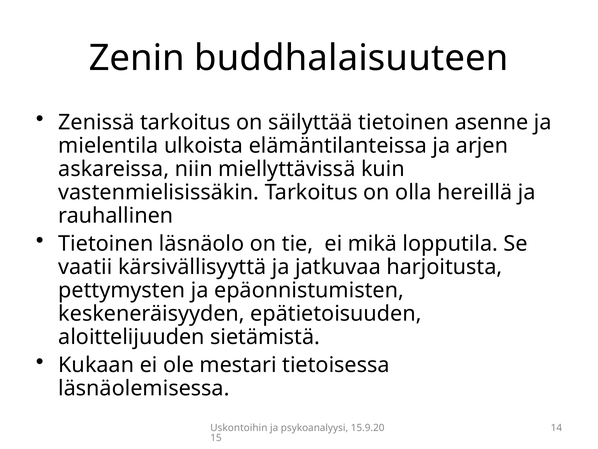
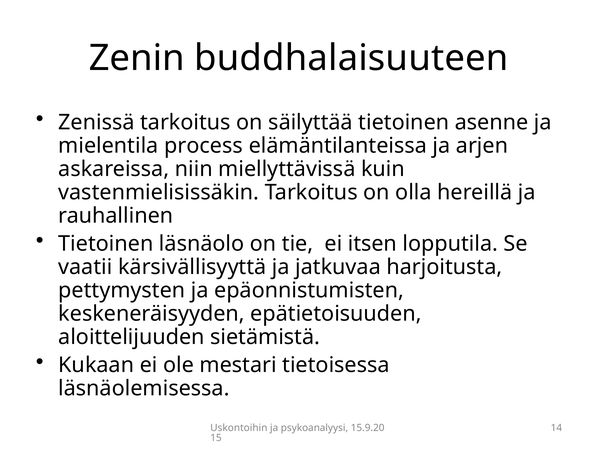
ulkoista: ulkoista -> process
mikä: mikä -> itsen
